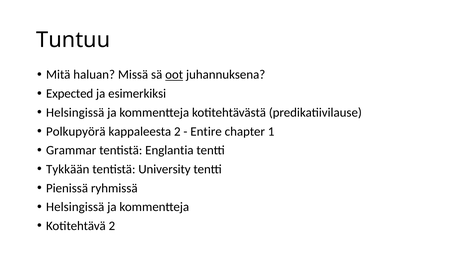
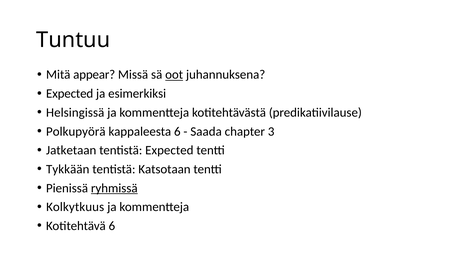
haluan: haluan -> appear
kappaleesta 2: 2 -> 6
Entire: Entire -> Saada
1: 1 -> 3
Grammar: Grammar -> Jatketaan
tentistä Englantia: Englantia -> Expected
University: University -> Katsotaan
ryhmissä underline: none -> present
Helsingissä at (75, 207): Helsingissä -> Kolkytkuus
Kotitehtävä 2: 2 -> 6
